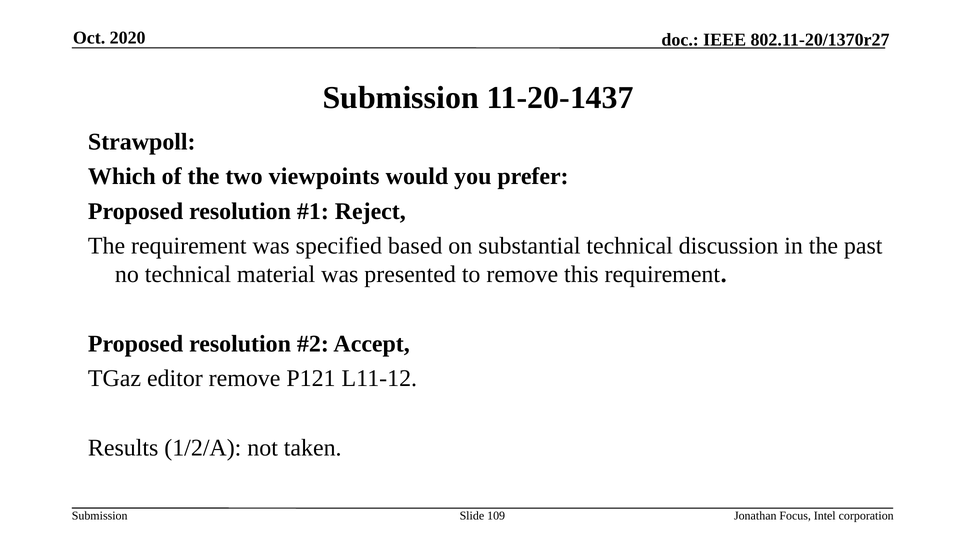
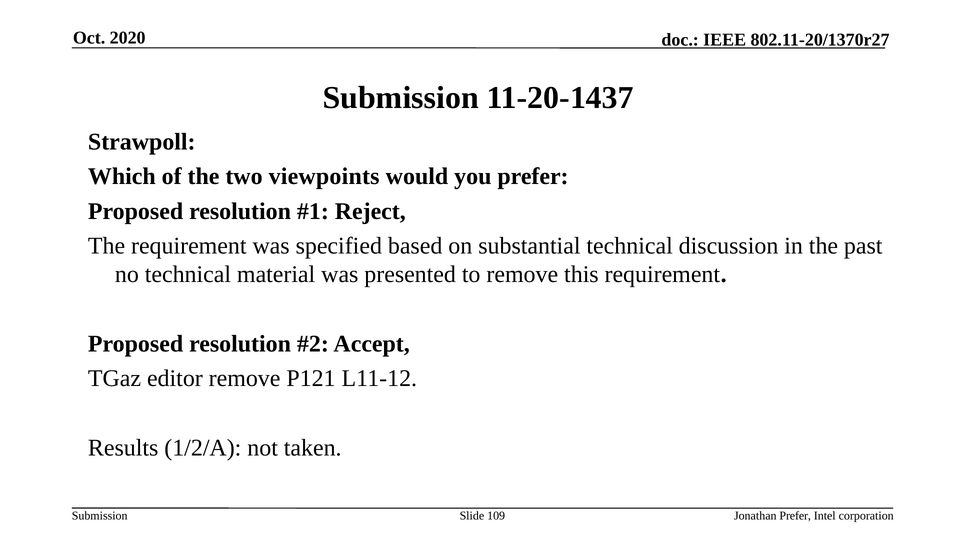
Jonathan Focus: Focus -> Prefer
